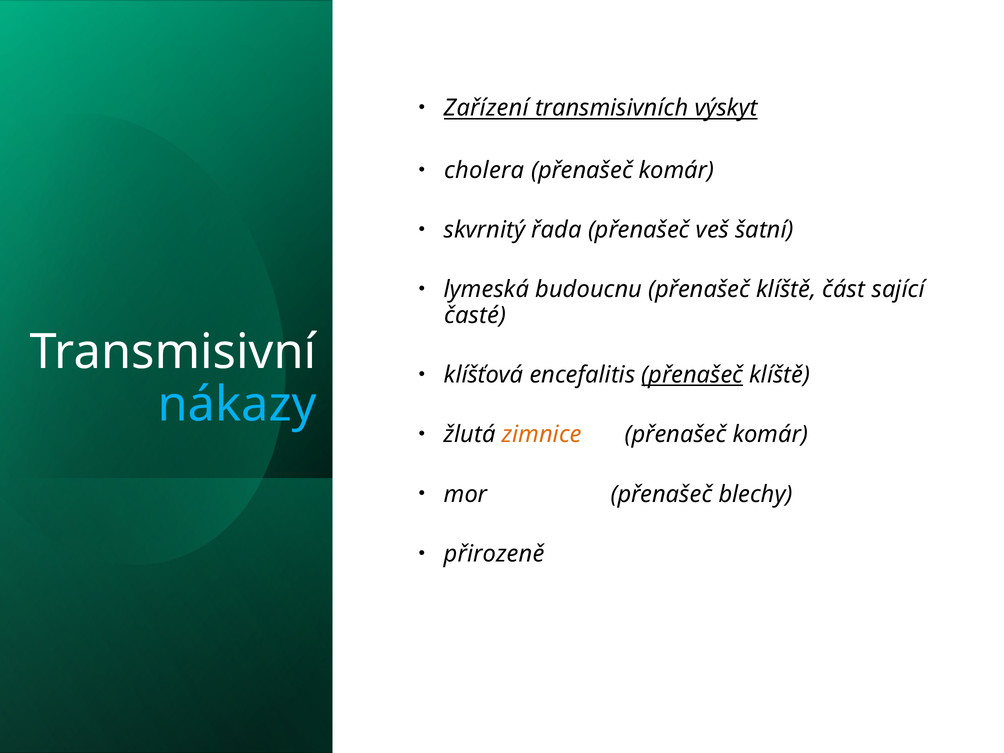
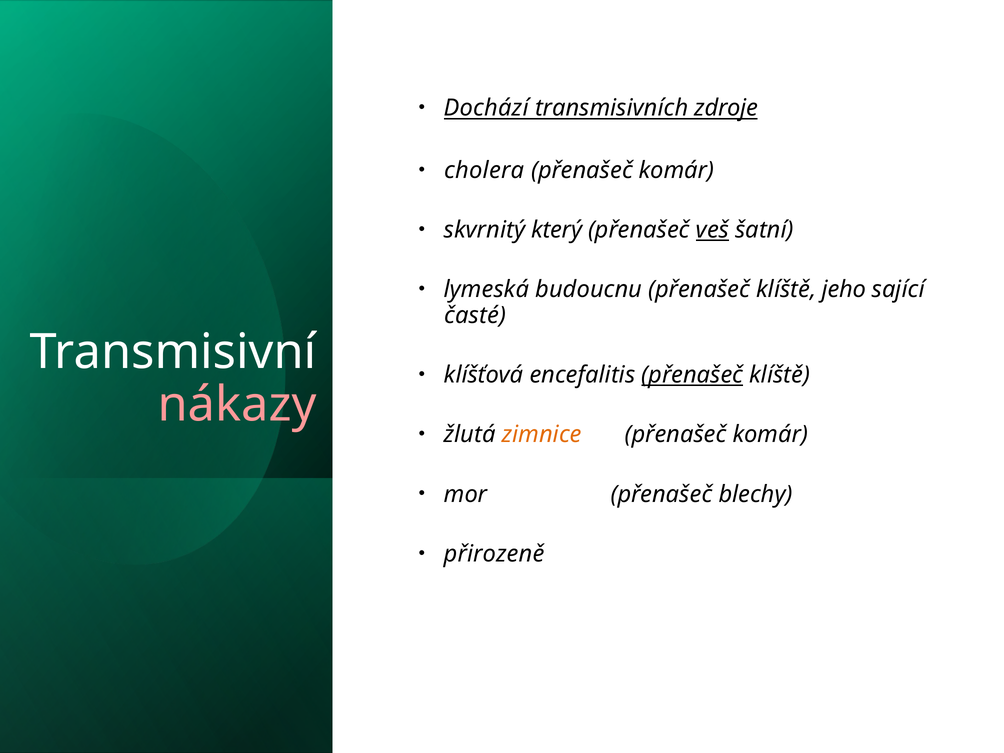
Zařízení: Zařízení -> Dochází
výskyt: výskyt -> zdroje
řada: řada -> který
veš underline: none -> present
část: část -> jeho
nákazy colour: light blue -> pink
